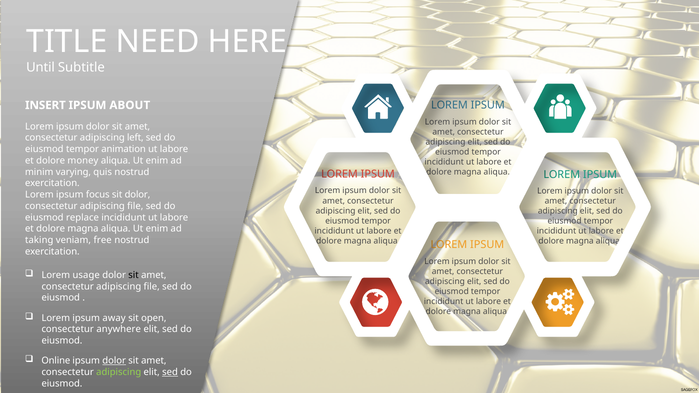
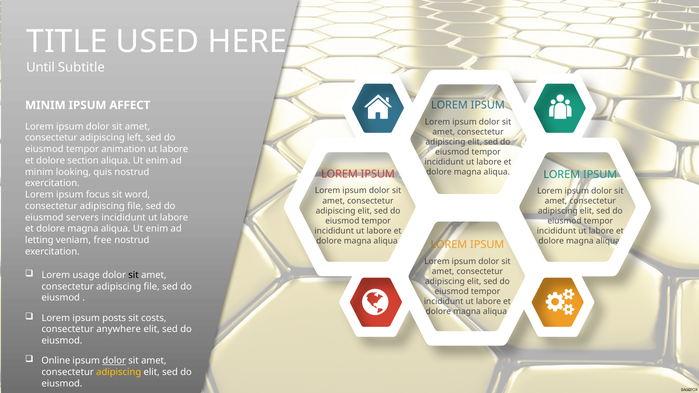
NEED: NEED -> USED
INSERT at (45, 105): INSERT -> MINIM
ABOUT: ABOUT -> AFFECT
money: money -> section
varying: varying -> looking
sit dolor: dolor -> word
replace: replace -> servers
taking: taking -> letting
away: away -> posts
open: open -> costs
adipiscing at (119, 372) colour: light green -> yellow
sed at (170, 372) underline: present -> none
